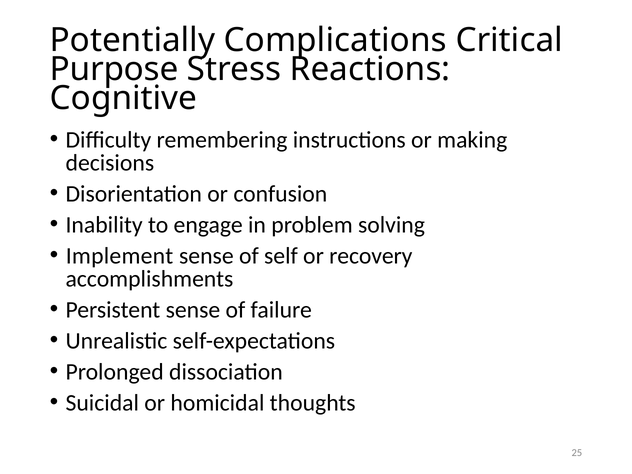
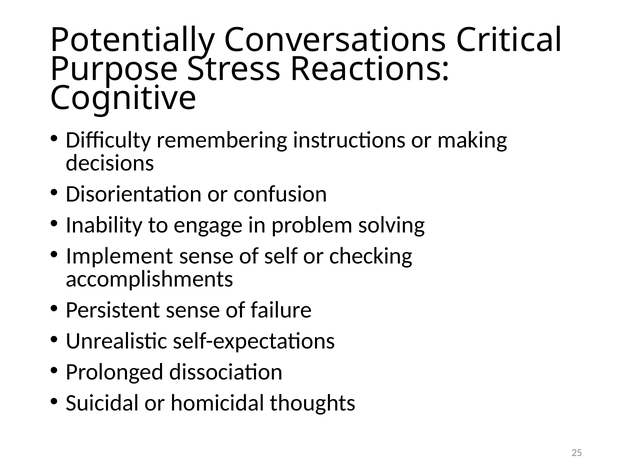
Complications: Complications -> Conversations
recovery: recovery -> checking
